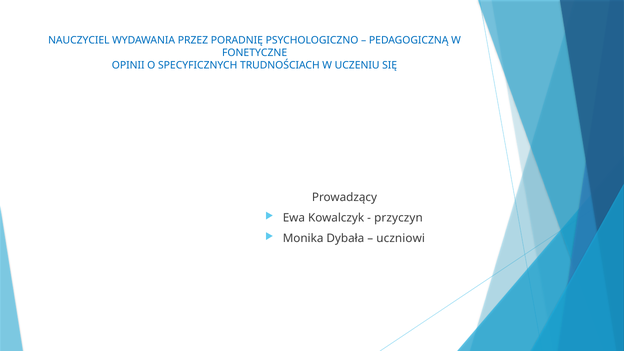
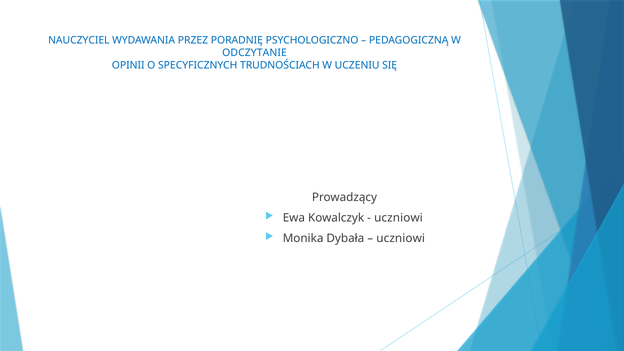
FONETYCZNE: FONETYCZNE -> ODCZYTANIE
przyczyn at (398, 218): przyczyn -> uczniowi
